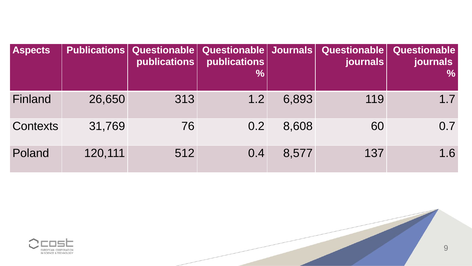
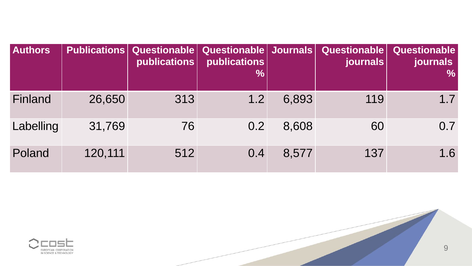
Aspects: Aspects -> Authors
Contexts: Contexts -> Labelling
